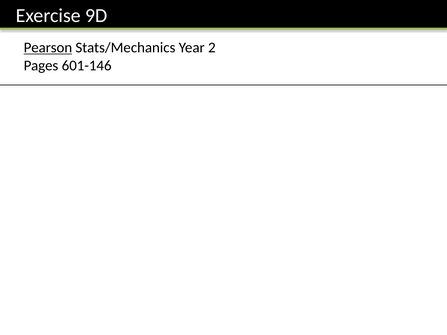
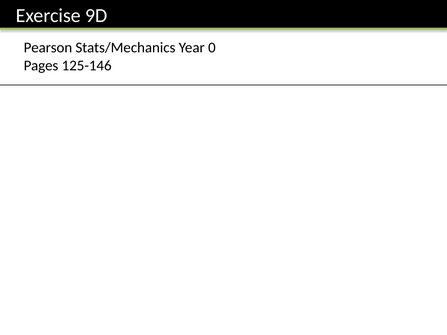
Pearson underline: present -> none
2: 2 -> 0
601-146: 601-146 -> 125-146
